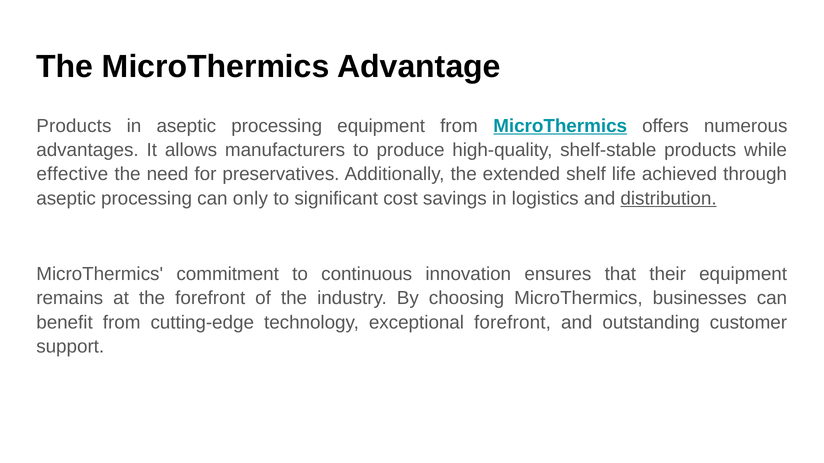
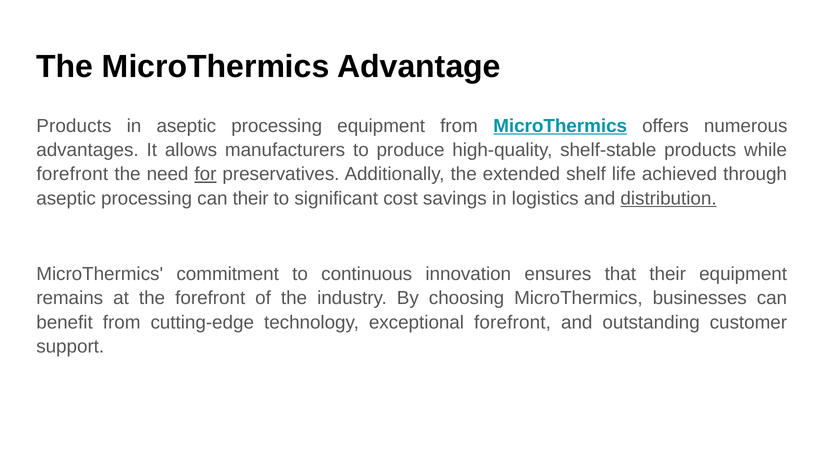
effective at (72, 174): effective -> forefront
for underline: none -> present
can only: only -> their
